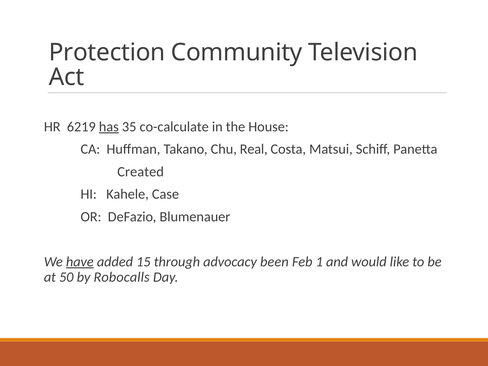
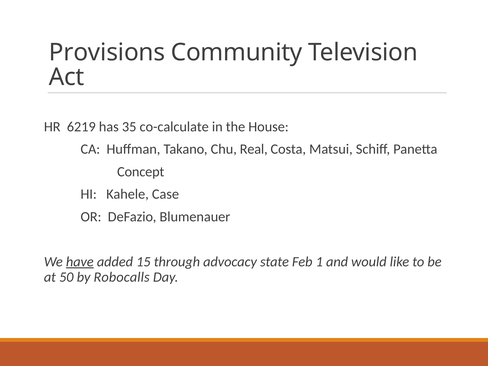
Protection: Protection -> Provisions
has underline: present -> none
Created: Created -> Concept
been: been -> state
